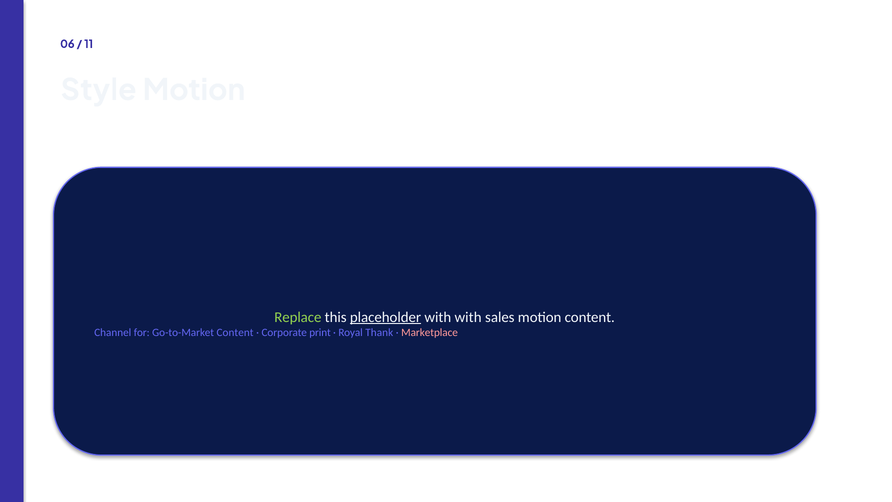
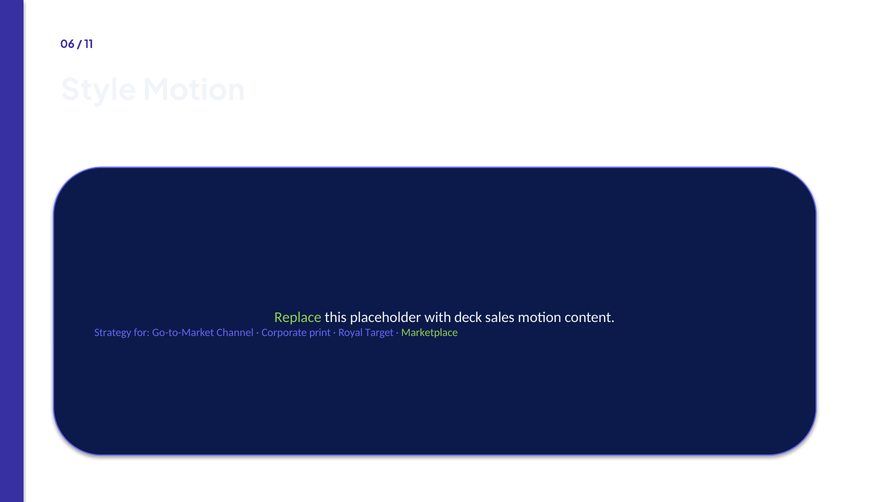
placeholder underline: present -> none
with with: with -> deck
Channel: Channel -> Strategy
Go-to-Market Content: Content -> Channel
Thank: Thank -> Target
Marketplace colour: pink -> light green
